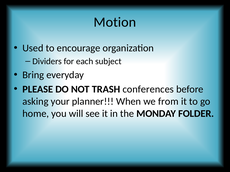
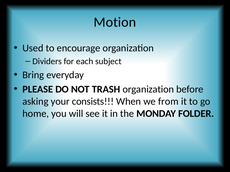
TRASH conferences: conferences -> organization
planner: planner -> consists
